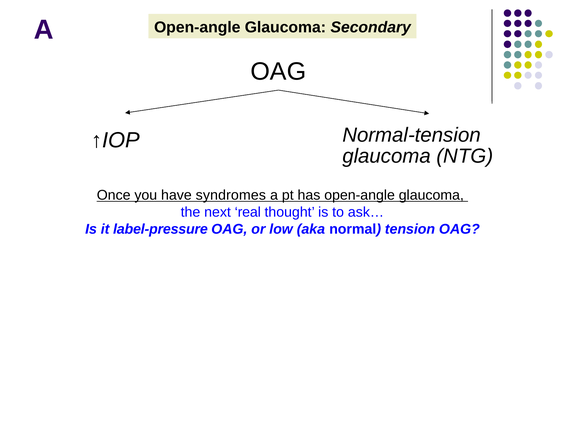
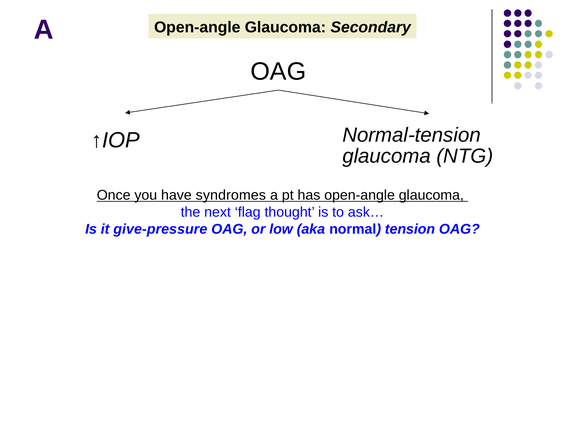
real: real -> flag
label-pressure: label-pressure -> give-pressure
